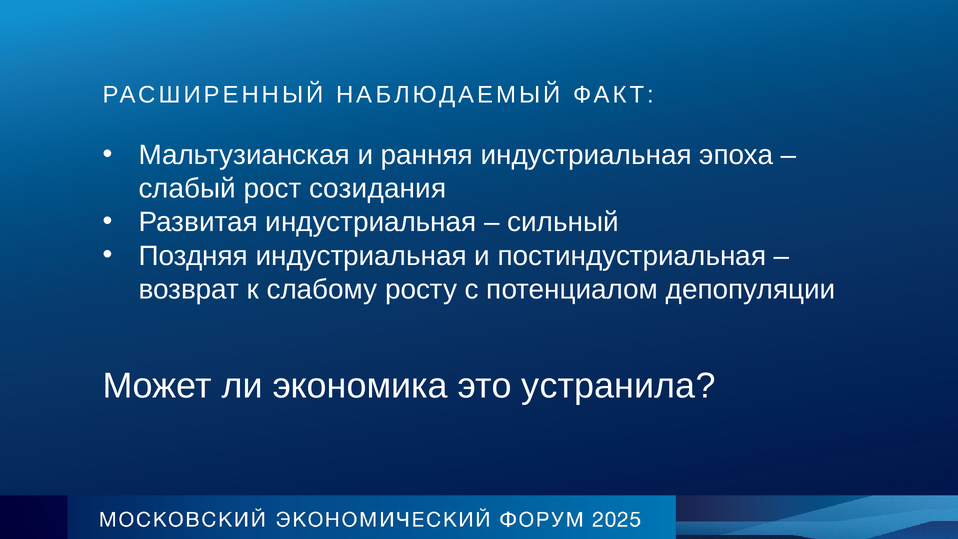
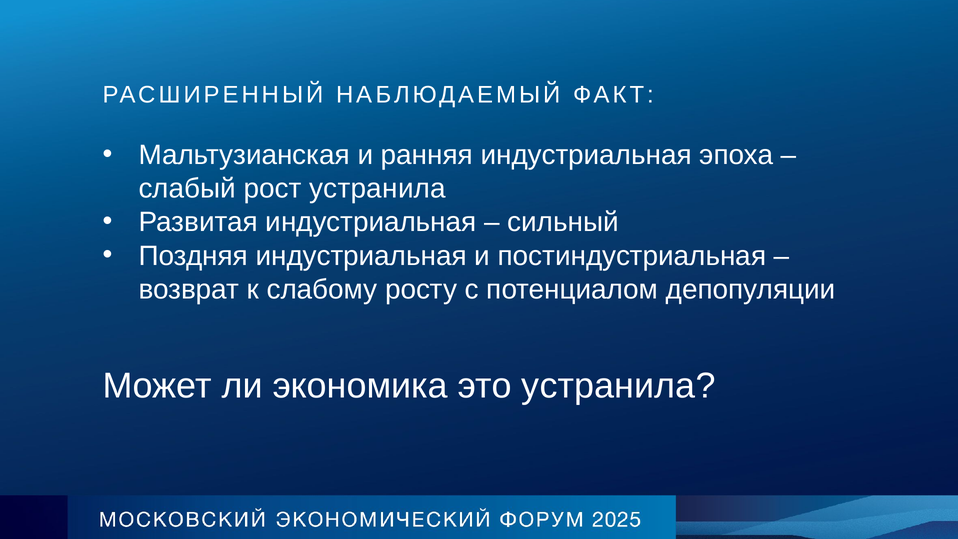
рост созидания: созидания -> устранила
